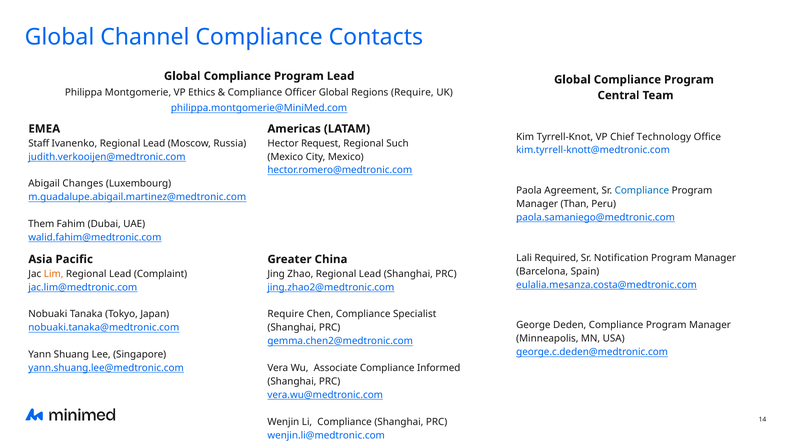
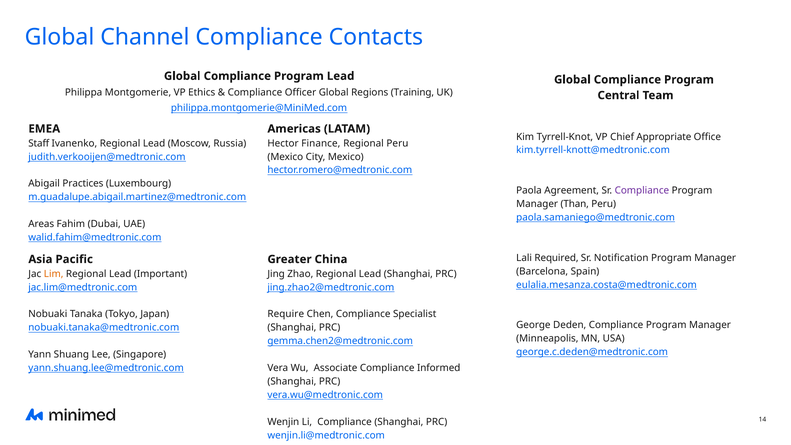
Regions Require: Require -> Training
Technology: Technology -> Appropriate
Request: Request -> Finance
Regional Such: Such -> Peru
Changes: Changes -> Practices
Compliance at (642, 191) colour: blue -> purple
Them: Them -> Areas
Complaint: Complaint -> Important
